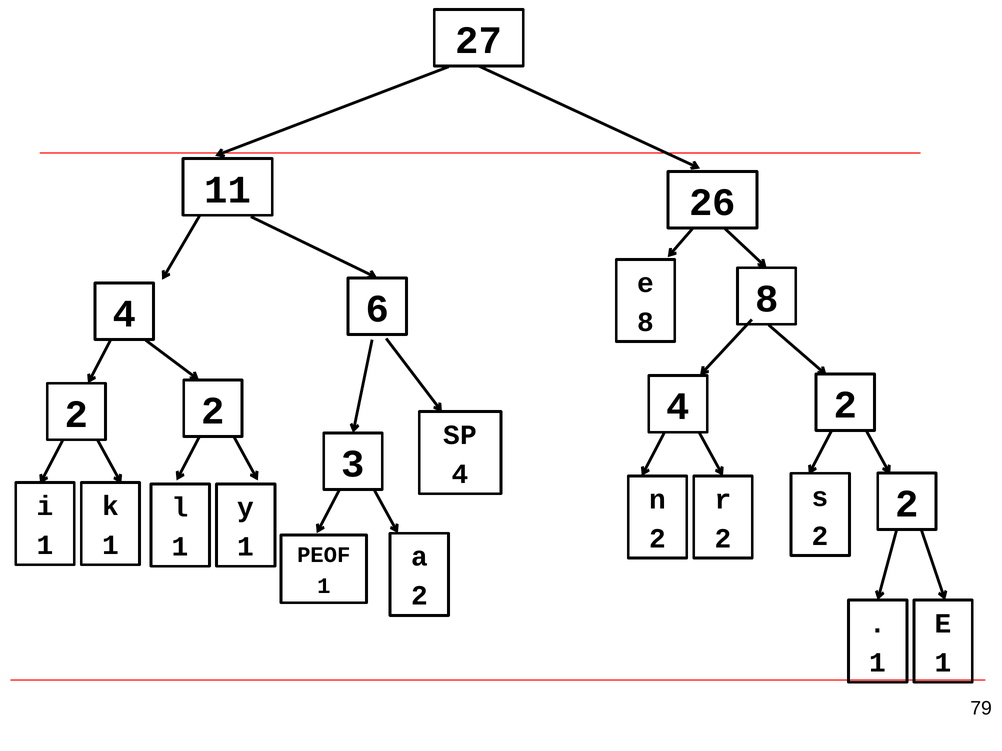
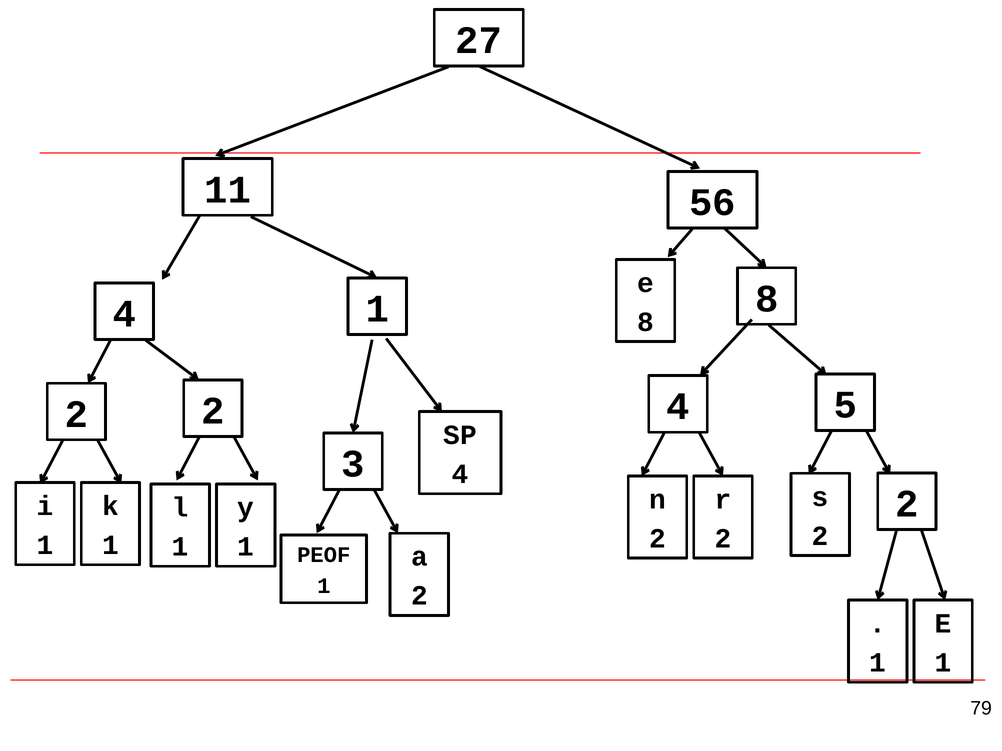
26: 26 -> 56
4 6: 6 -> 1
4 2: 2 -> 5
